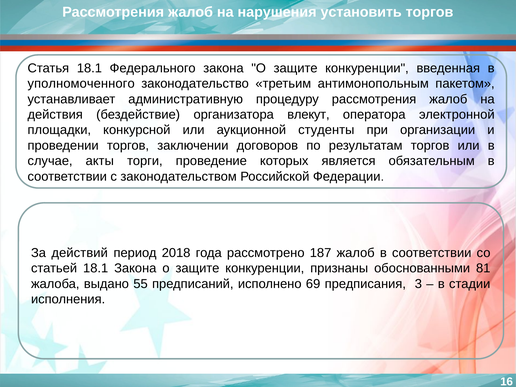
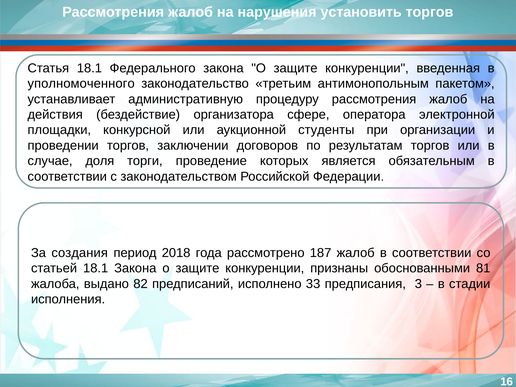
влекут: влекут -> сфере
акты: акты -> доля
действий: действий -> создания
55: 55 -> 82
69: 69 -> 33
